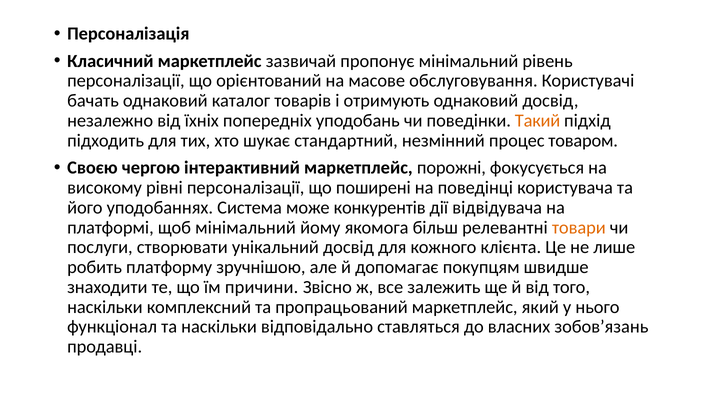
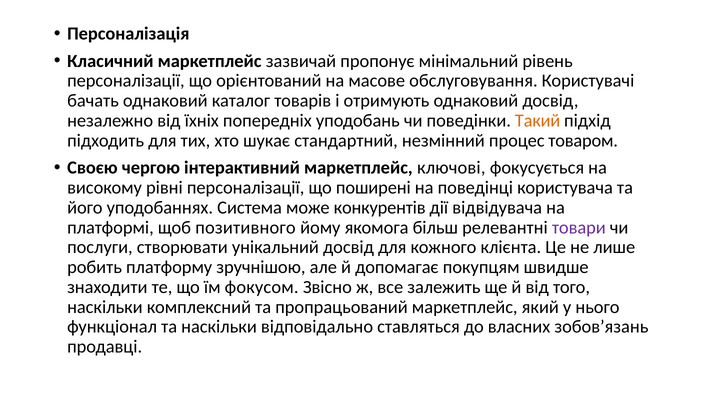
порожні: порожні -> ключові
щоб мінімальний: мінімальний -> позитивного
товари colour: orange -> purple
причини: причини -> фокусом
